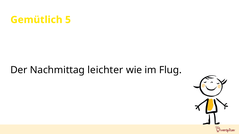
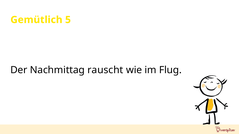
leichter: leichter -> rauscht
